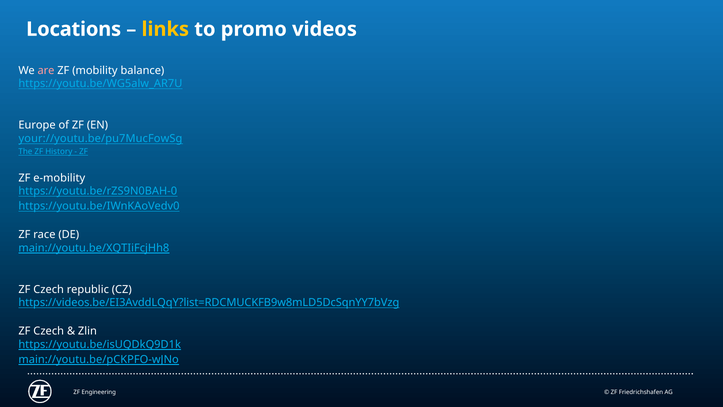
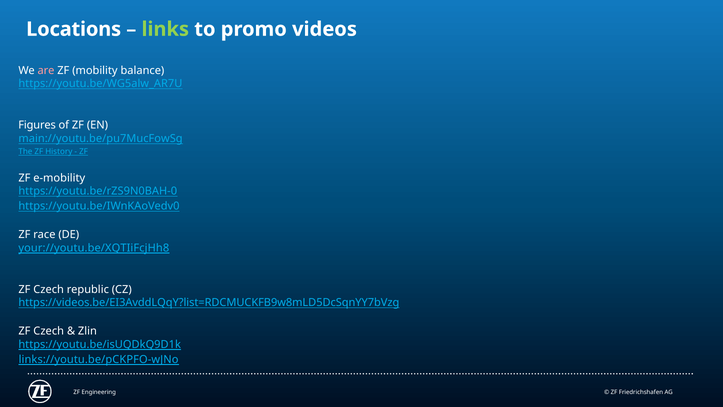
links colour: yellow -> light green
Europe: Europe -> Figures
your://youtu.be/pu7MucFowSg: your://youtu.be/pu7MucFowSg -> main://youtu.be/pu7MucFowSg
main://youtu.be/XQTIiFcjHh8: main://youtu.be/XQTIiFcjHh8 -> your://youtu.be/XQTIiFcjHh8
main://youtu.be/pCKPFO-wJNo: main://youtu.be/pCKPFO-wJNo -> links://youtu.be/pCKPFO-wJNo
